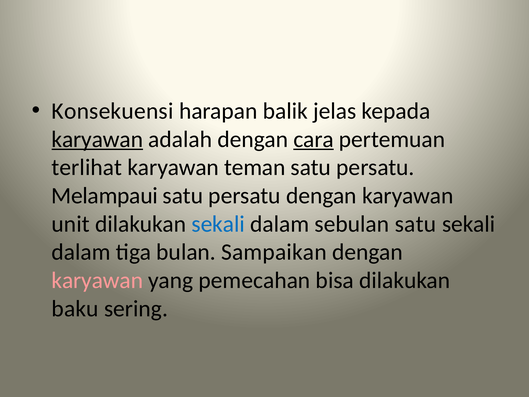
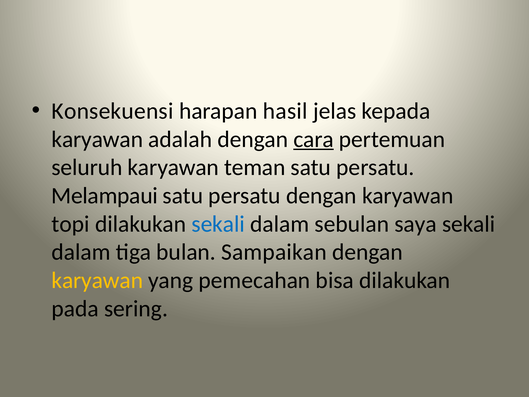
balik: balik -> hasil
karyawan at (97, 139) underline: present -> none
terlihat: terlihat -> seluruh
unit: unit -> topi
sebulan satu: satu -> saya
karyawan at (97, 280) colour: pink -> yellow
baku: baku -> pada
